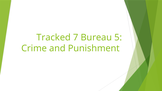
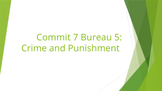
Tracked: Tracked -> Commit
